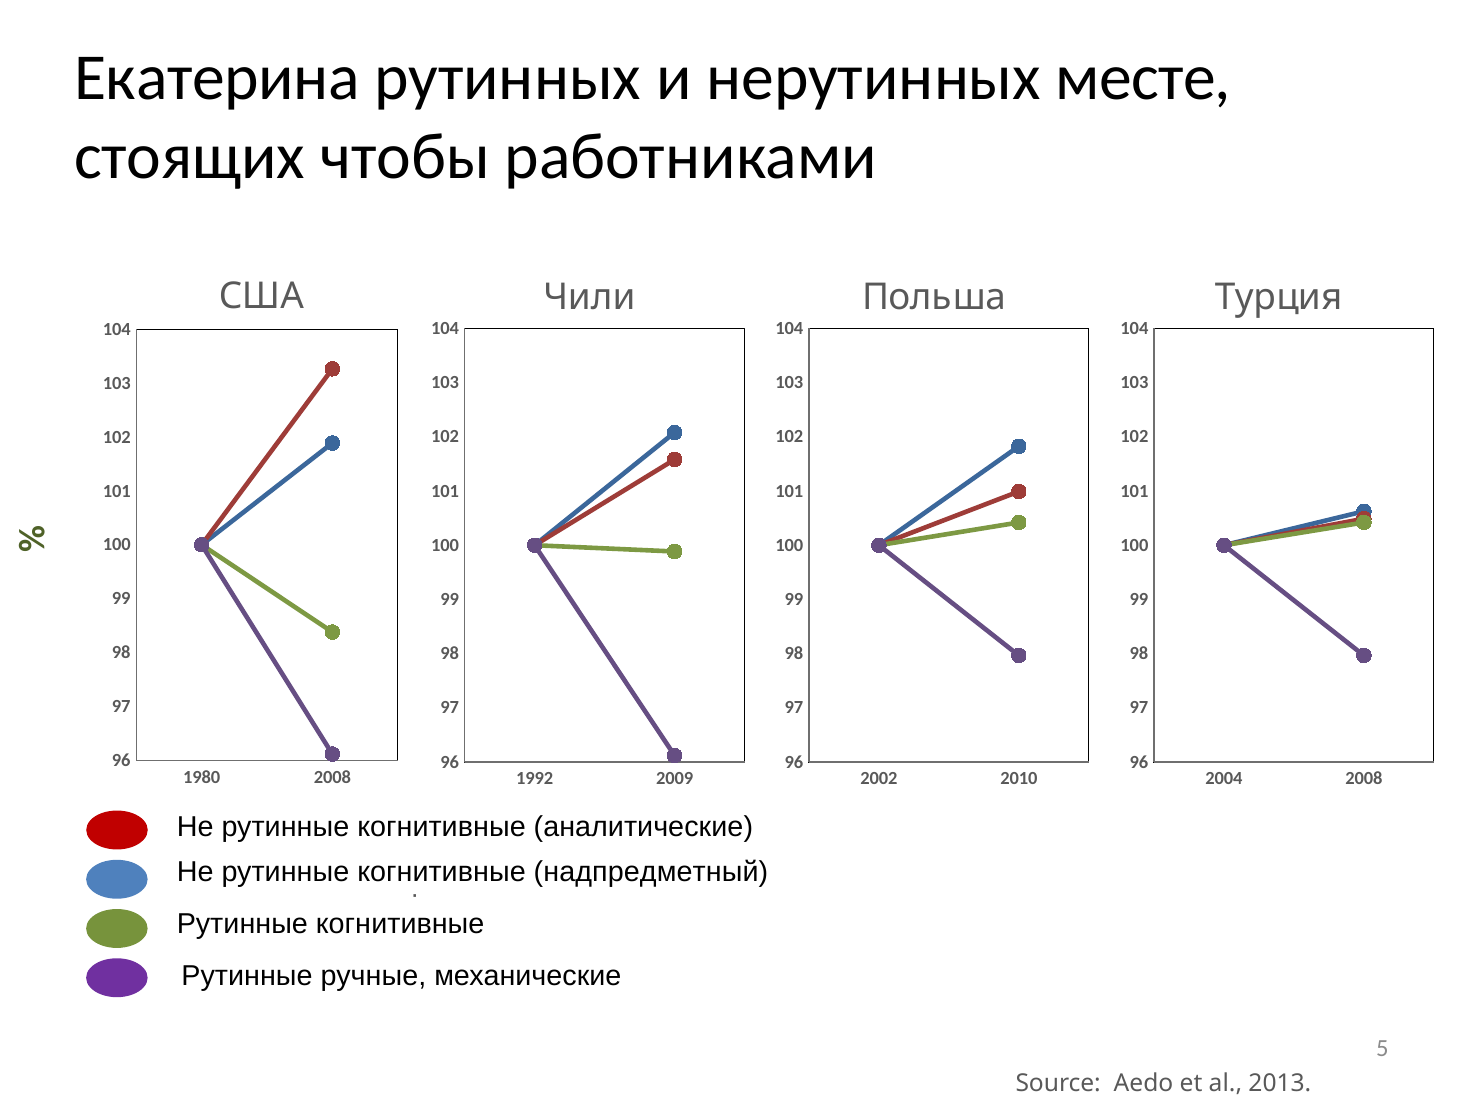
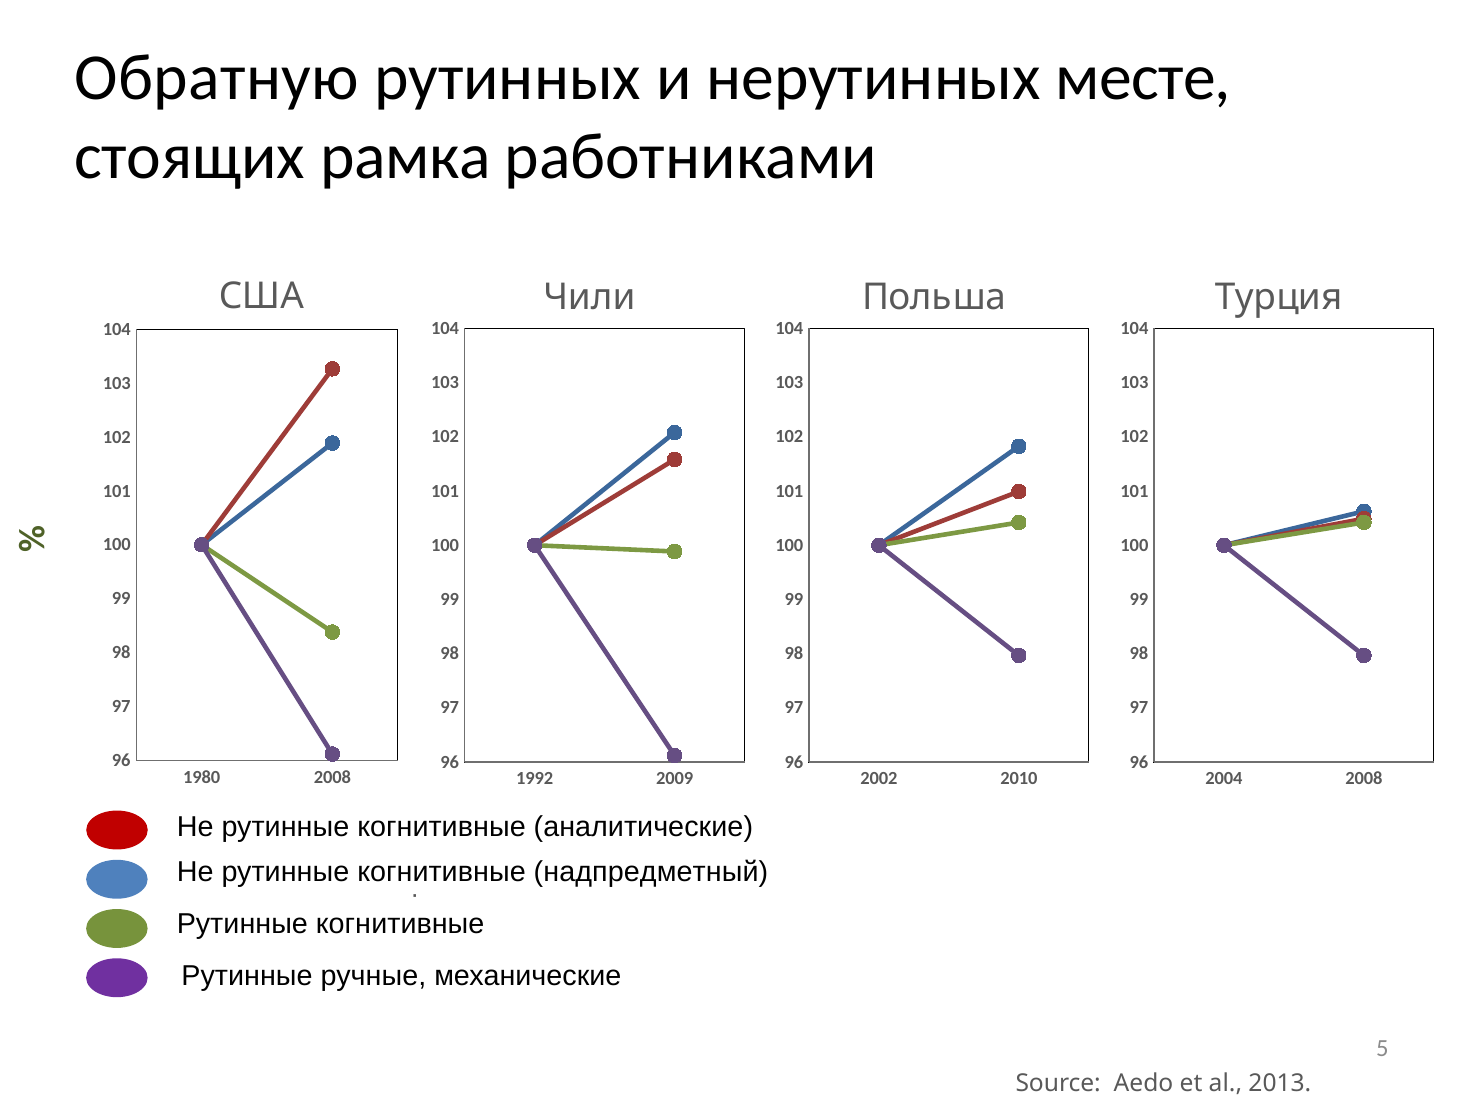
Екатерина: Екатерина -> Обратную
чтобы: чтобы -> рамка
